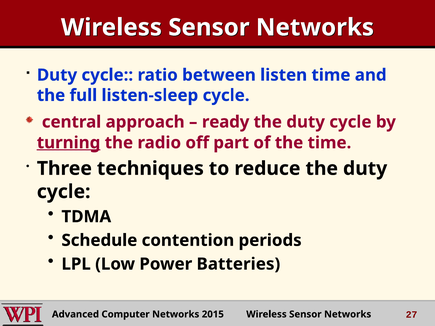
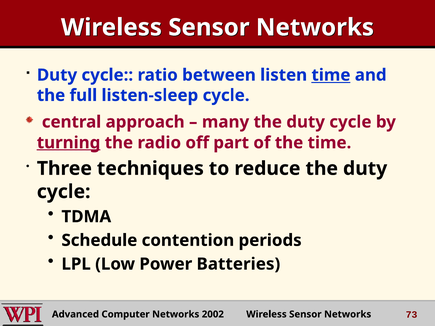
time at (331, 75) underline: none -> present
ready: ready -> many
2015: 2015 -> 2002
27: 27 -> 73
